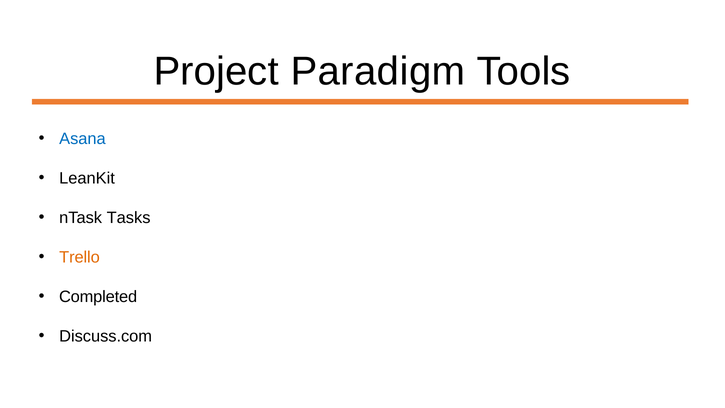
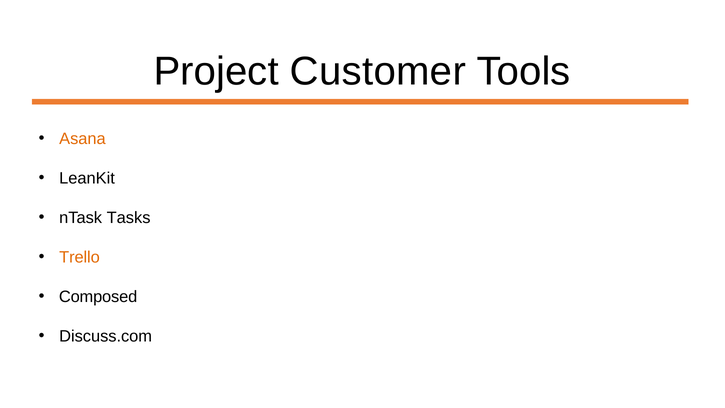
Paradigm: Paradigm -> Customer
Asana colour: blue -> orange
Completed: Completed -> Composed
